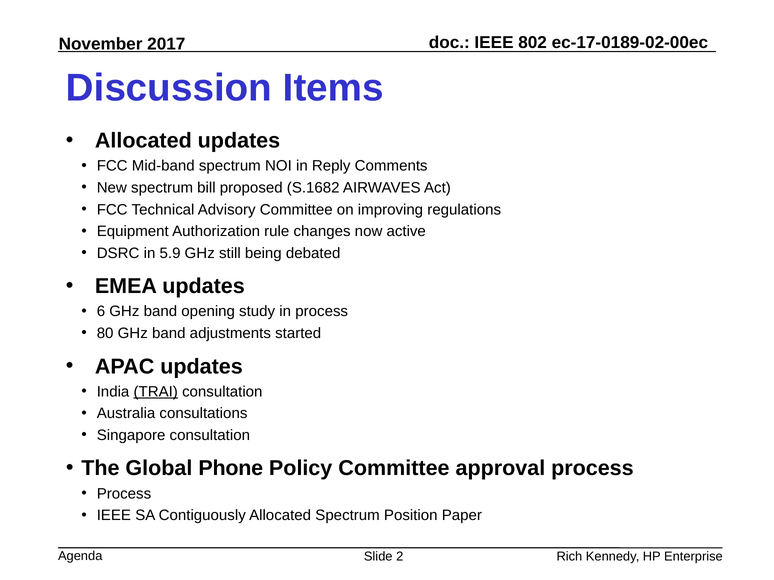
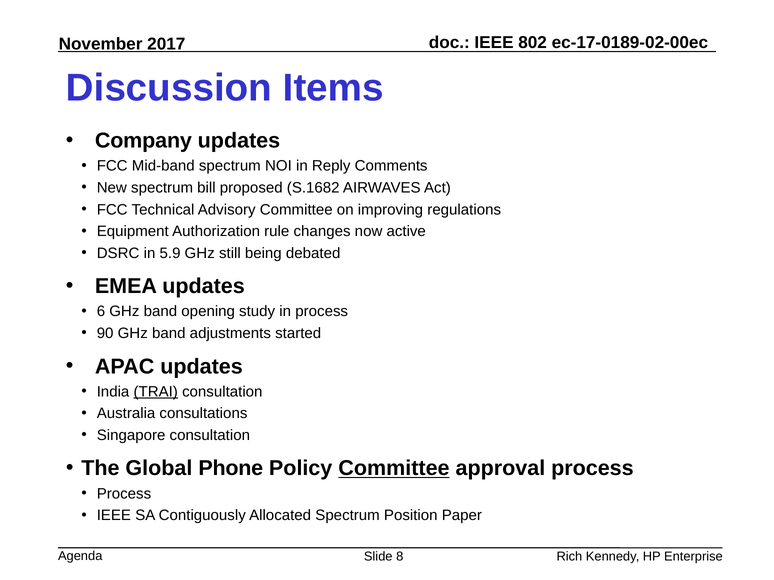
Allocated at (143, 141): Allocated -> Company
80: 80 -> 90
Committee at (394, 469) underline: none -> present
2: 2 -> 8
